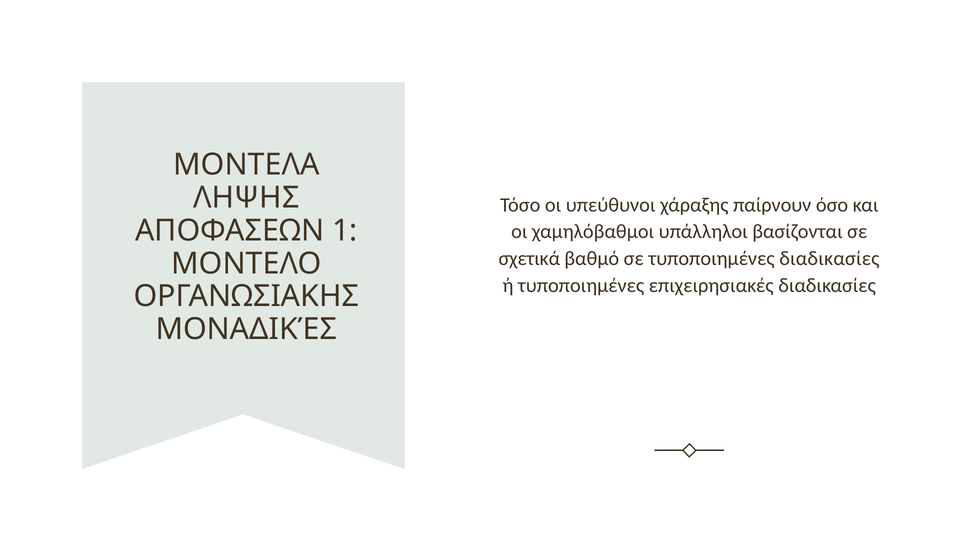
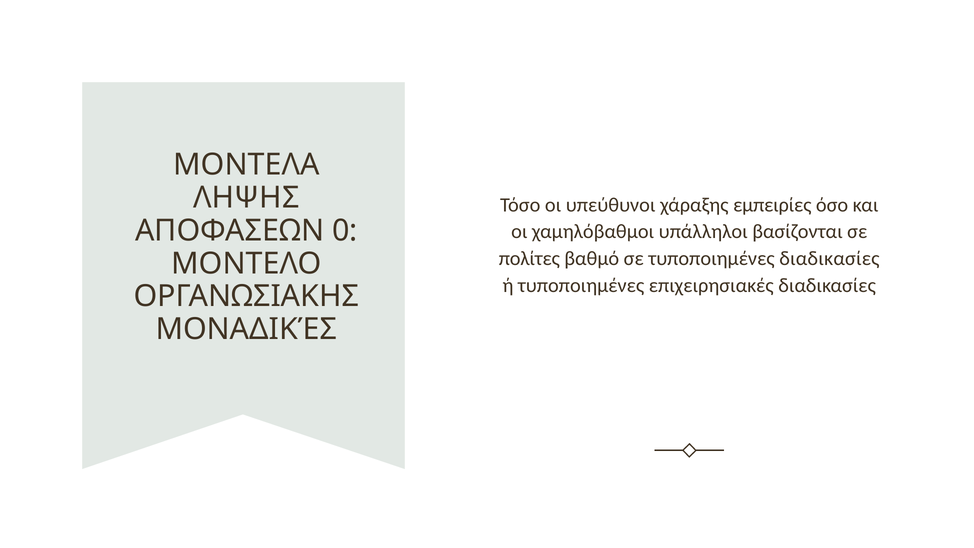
παίρνουν: παίρνουν -> εμπειρίες
1: 1 -> 0
σχετικά: σχετικά -> πολίτες
